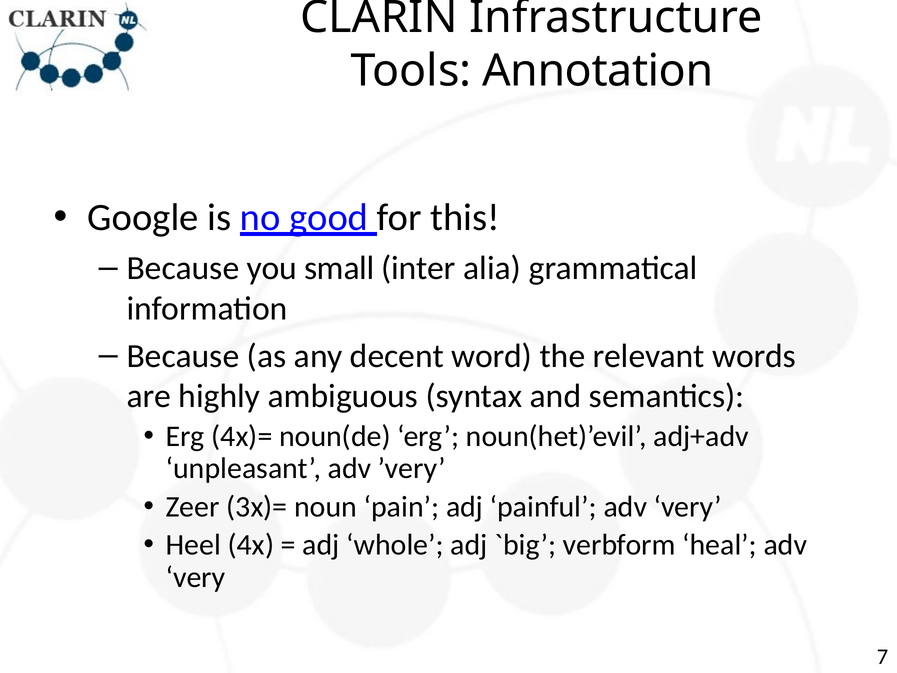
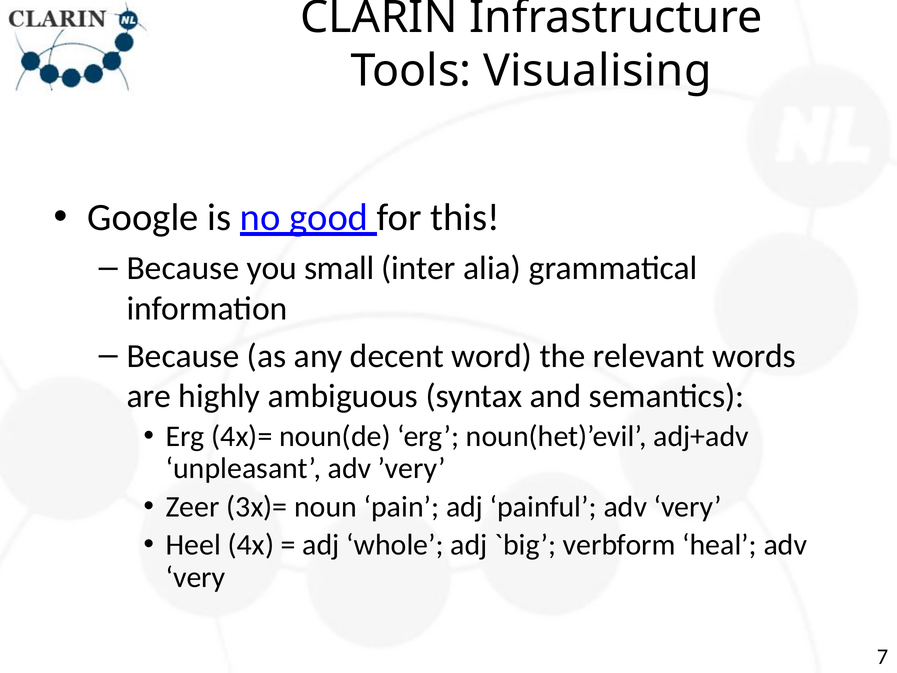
Annotation: Annotation -> Visualising
